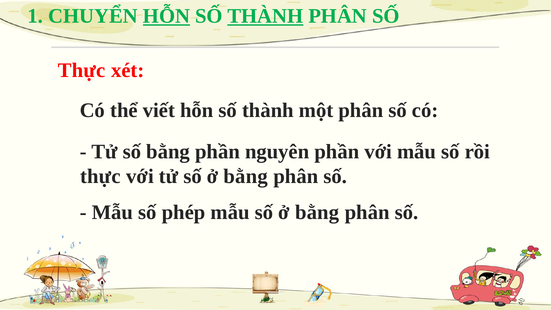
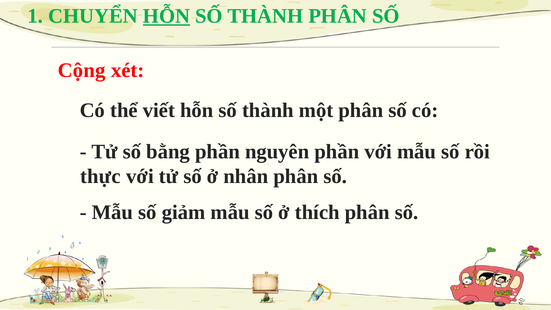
THÀNH at (265, 16) underline: present -> none
Thực at (82, 70): Thực -> Cộng
tử số ở bằng: bằng -> nhân
phép: phép -> giảm
mẫu số ở bằng: bằng -> thích
